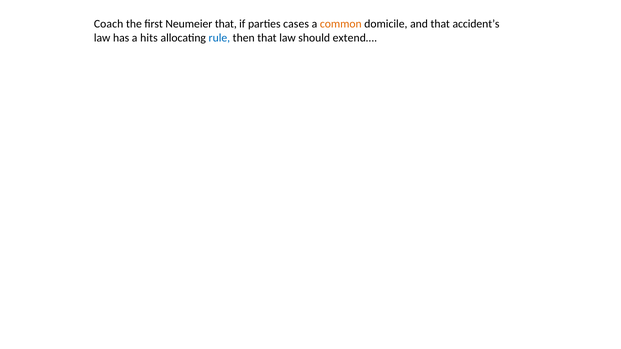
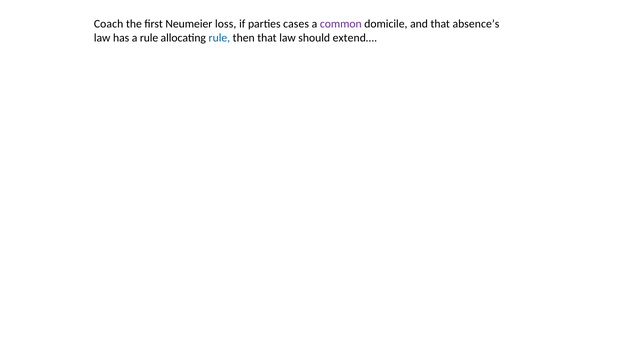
Neumeier that: that -> loss
common colour: orange -> purple
accident’s: accident’s -> absence’s
a hits: hits -> rule
